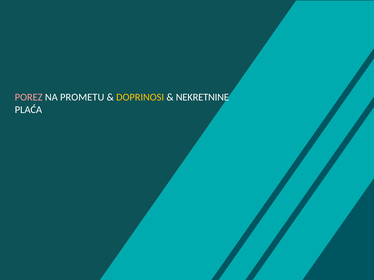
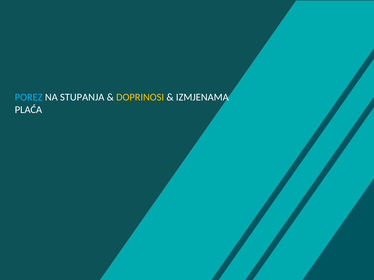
POREZ colour: pink -> light blue
PROMETU: PROMETU -> STUPANJA
NEKRETNINE: NEKRETNINE -> IZMJENAMA
